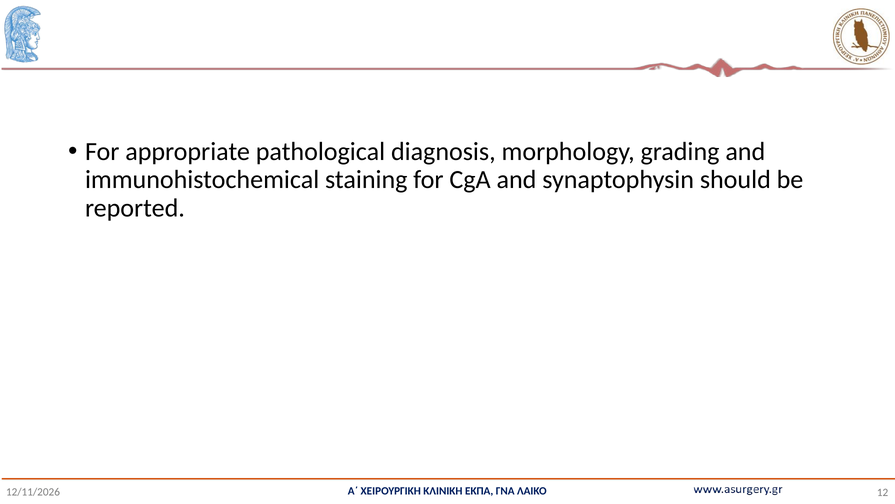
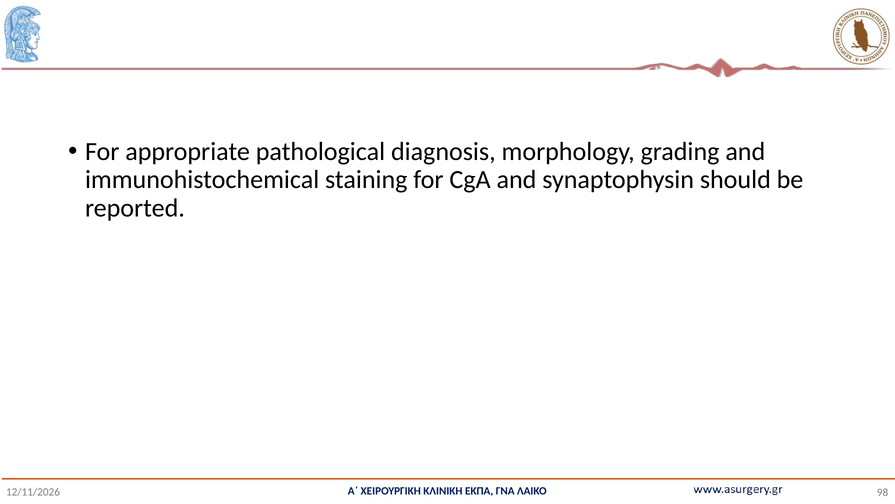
12: 12 -> 98
